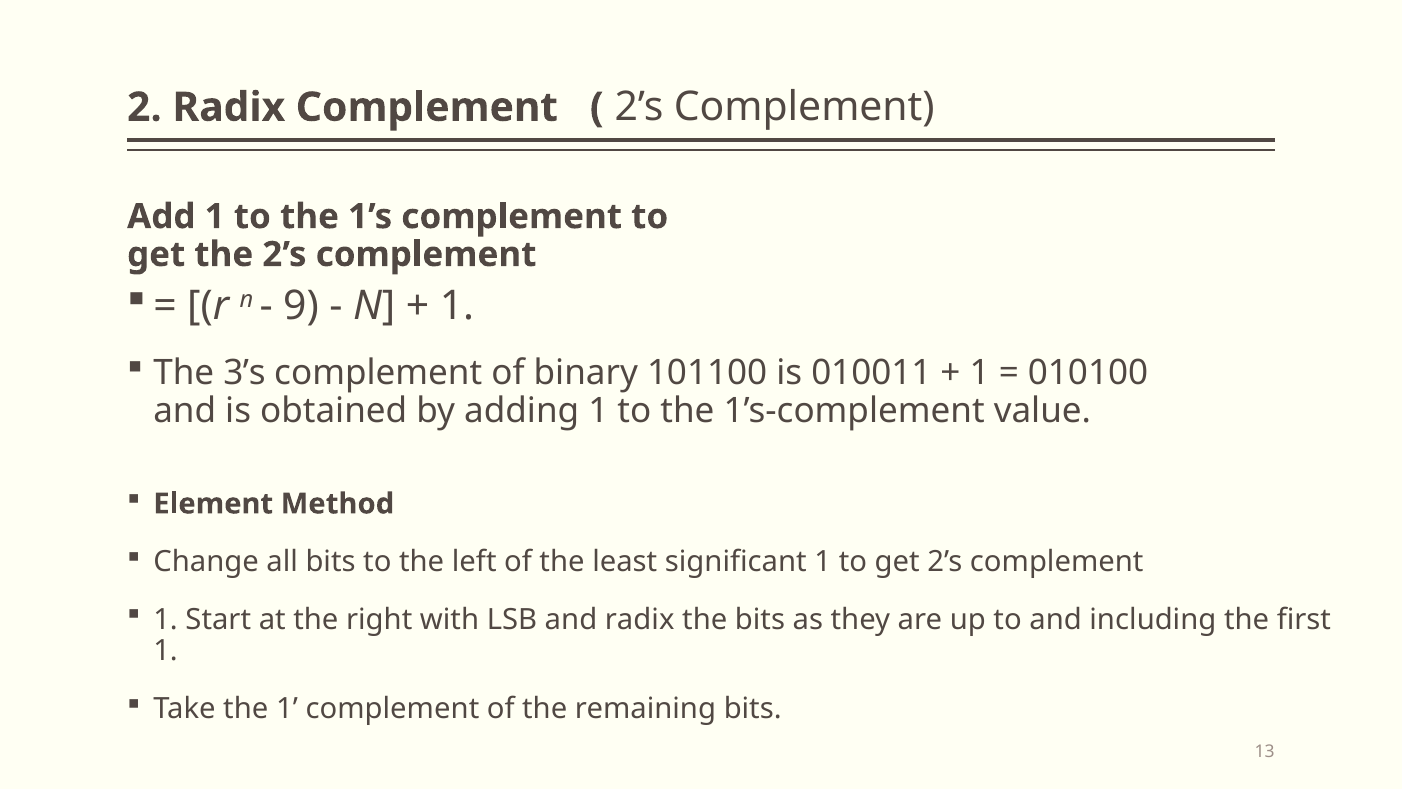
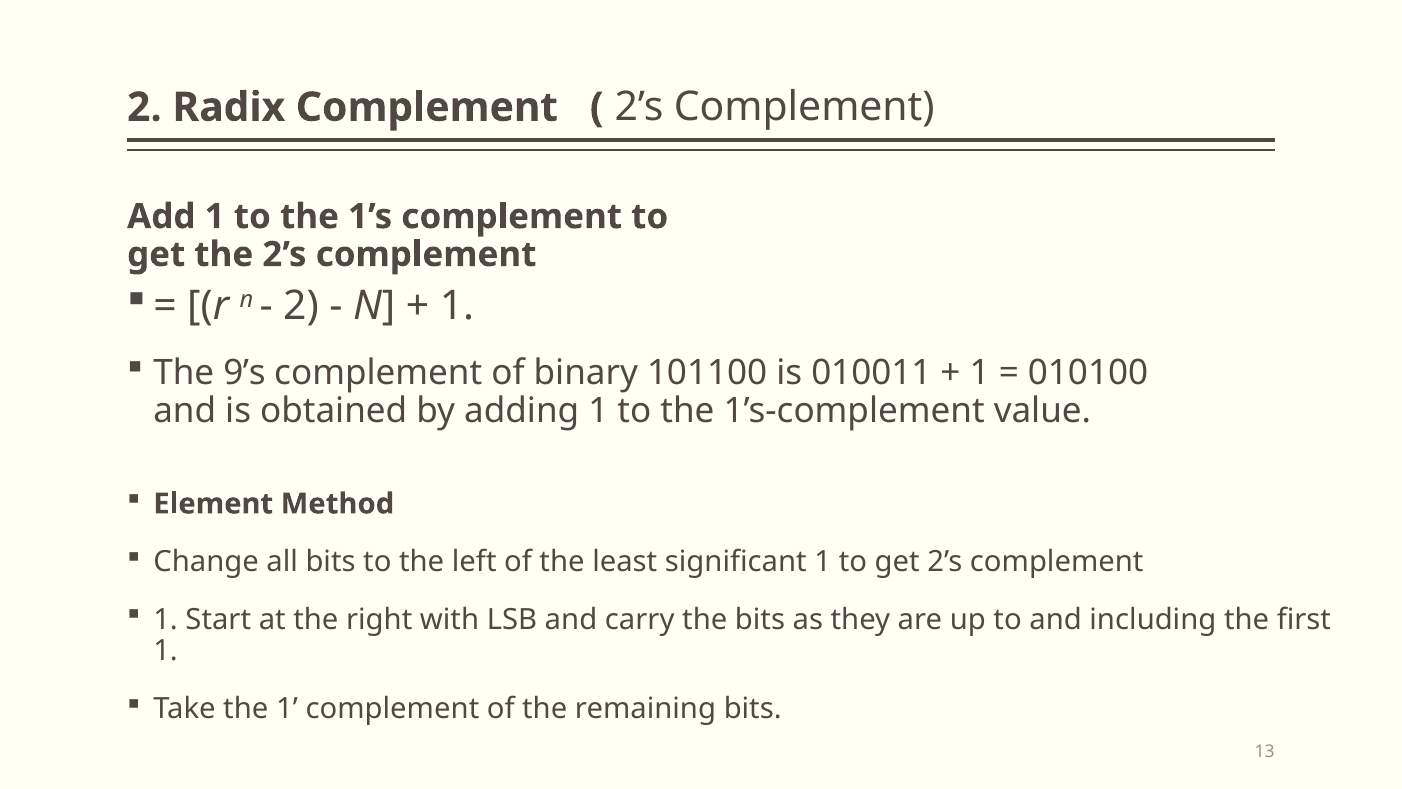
9 at (301, 306): 9 -> 2
3’s: 3’s -> 9’s
and radix: radix -> carry
